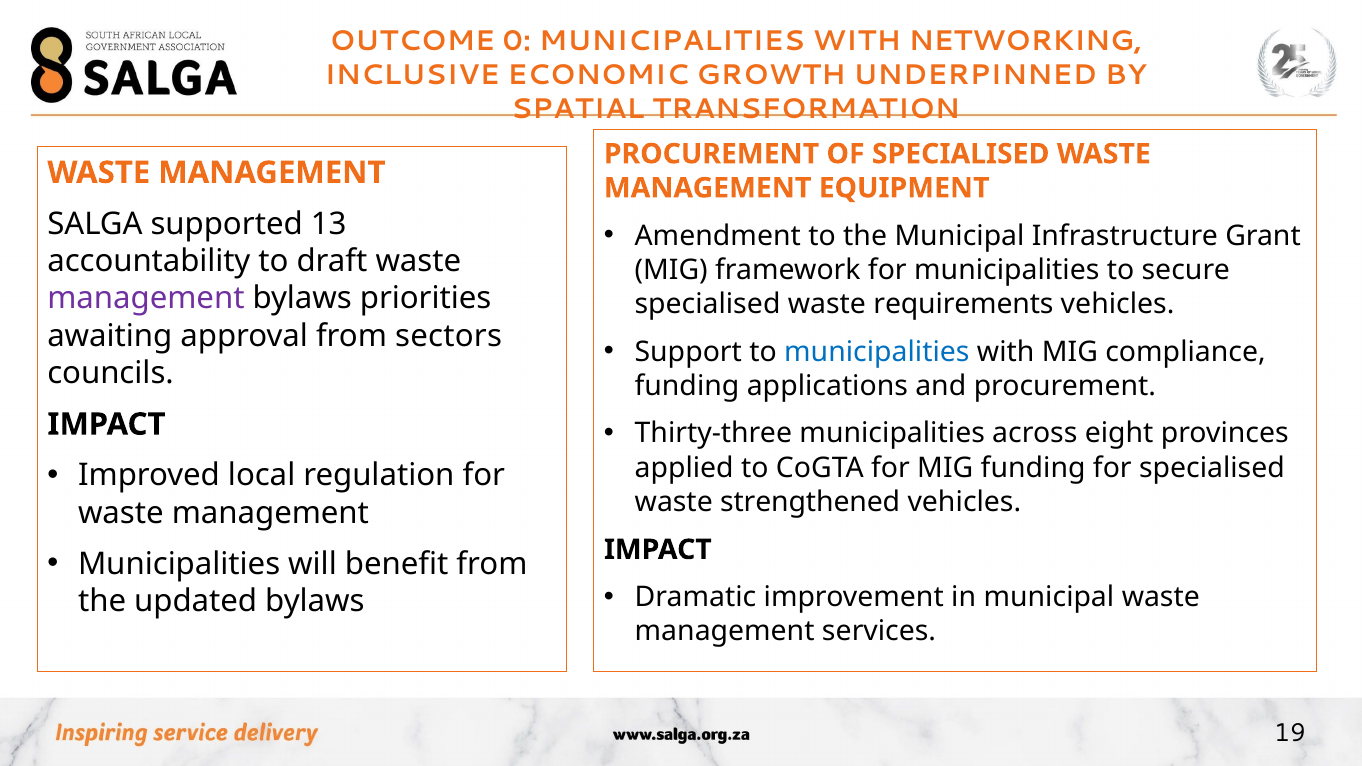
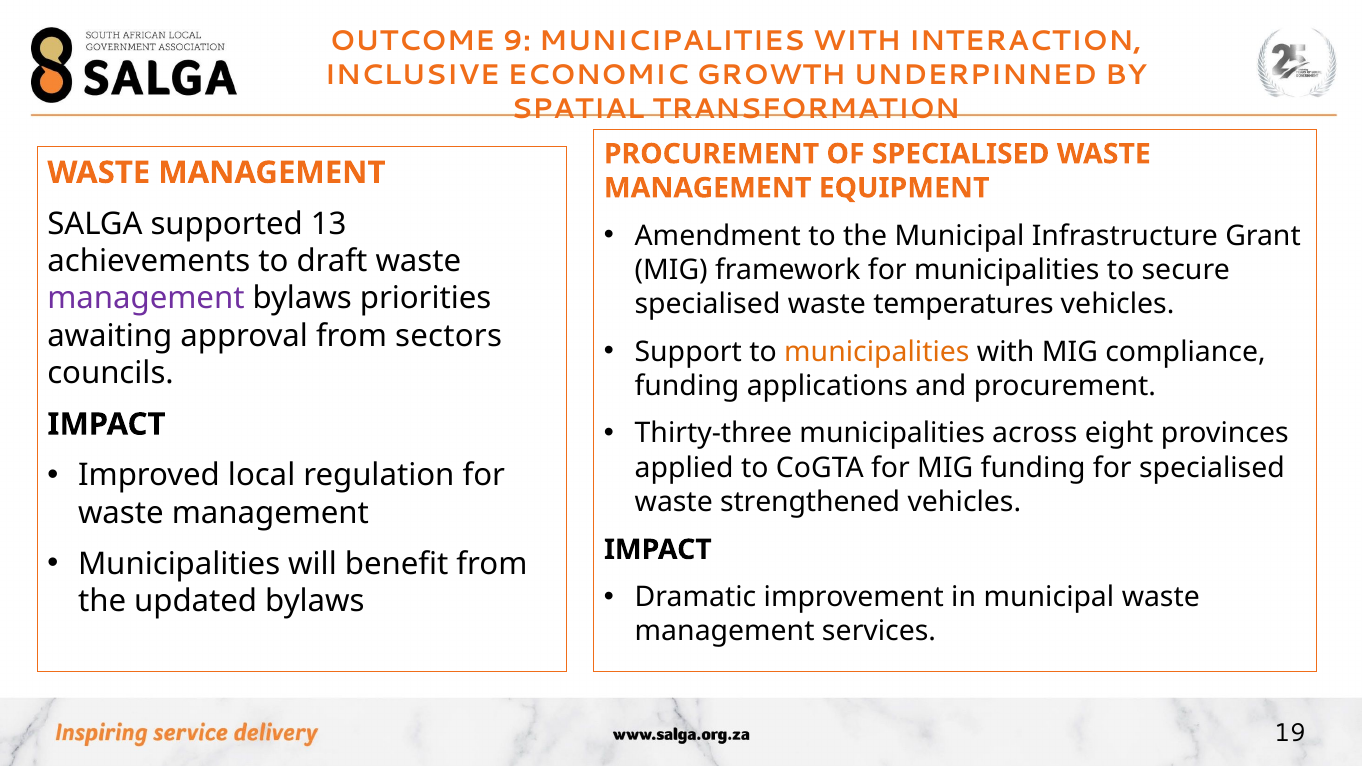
0: 0 -> 9
NETWORKING: NETWORKING -> INTERACTION
accountability: accountability -> achievements
requirements: requirements -> temperatures
municipalities at (877, 352) colour: blue -> orange
